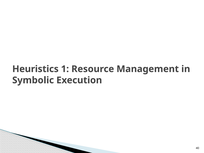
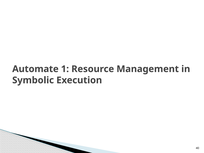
Heuristics: Heuristics -> Automate
